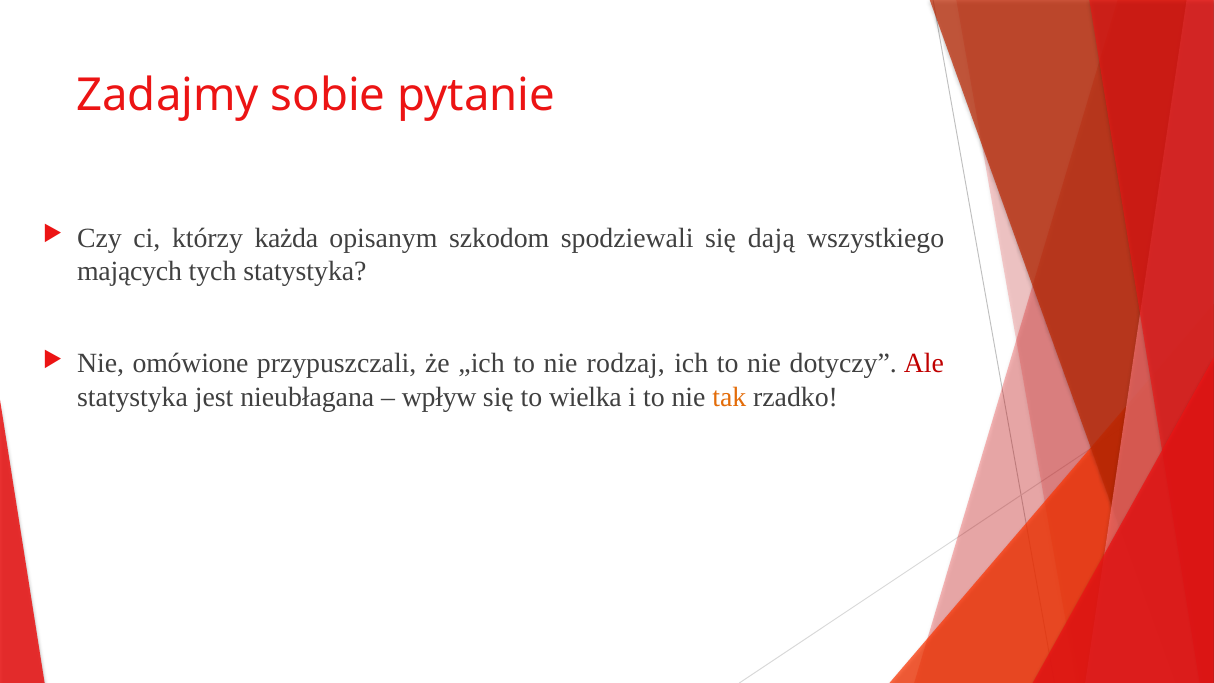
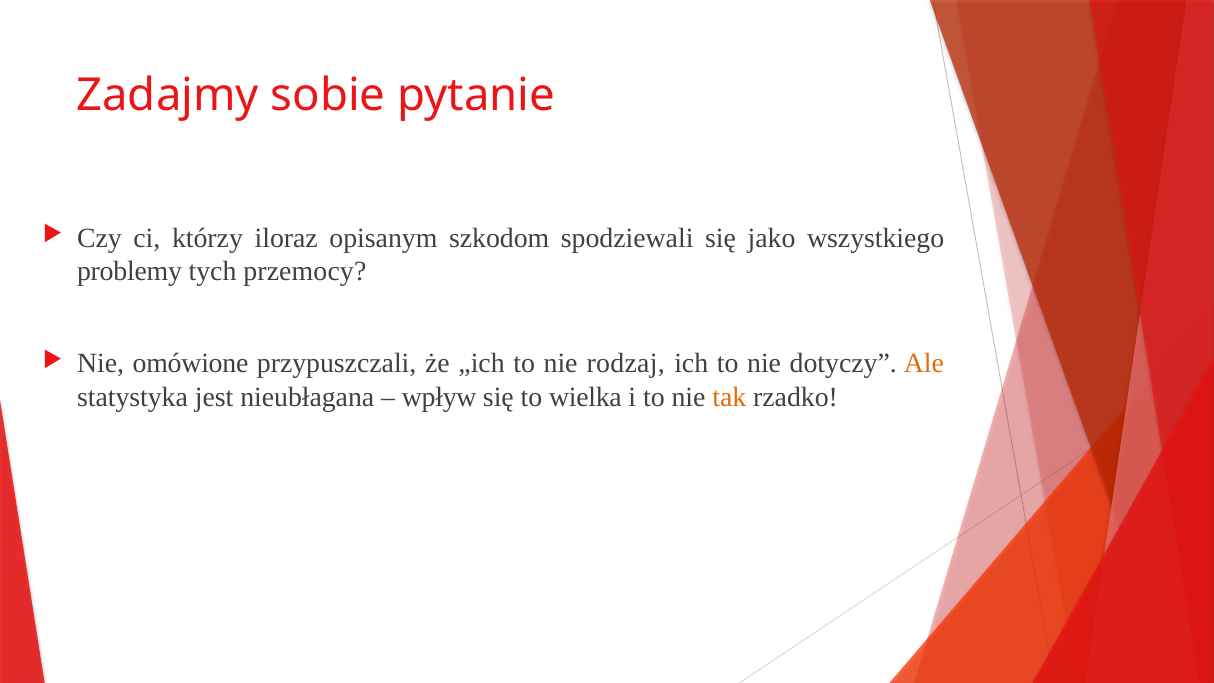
każda: każda -> iloraz
dają: dają -> jako
mających: mających -> problemy
tych statystyka: statystyka -> przemocy
Ale colour: red -> orange
